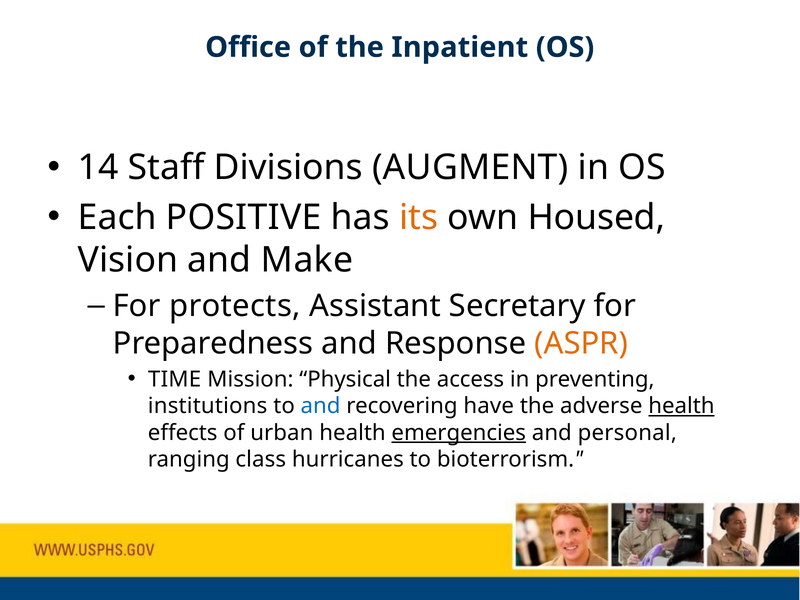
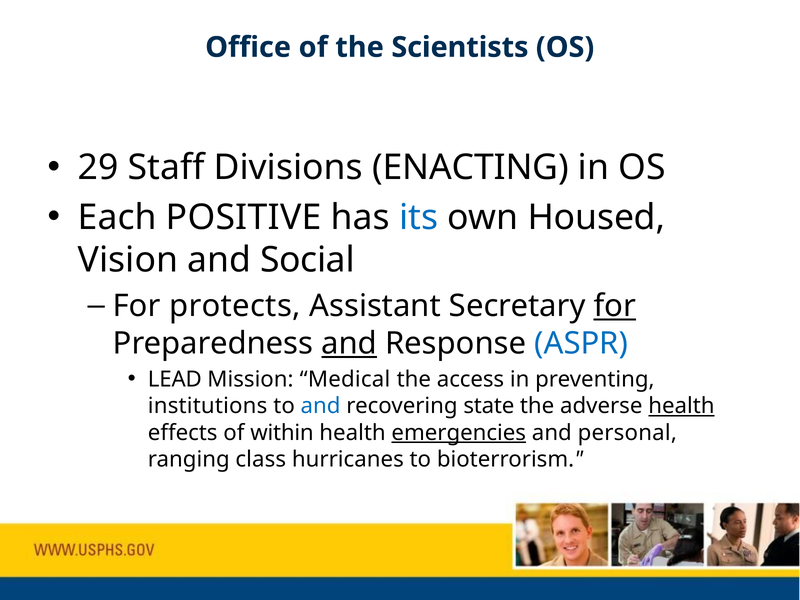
Inpatient: Inpatient -> Scientists
14: 14 -> 29
AUGMENT: AUGMENT -> ENACTING
its colour: orange -> blue
Make: Make -> Social
for at (615, 306) underline: none -> present
and at (349, 344) underline: none -> present
ASPR colour: orange -> blue
TIME: TIME -> LEAD
Physical: Physical -> Medical
have: have -> state
urban: urban -> within
